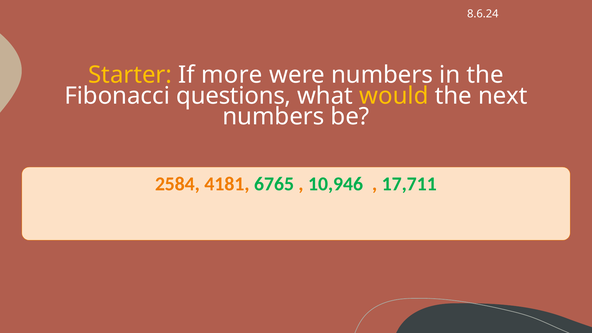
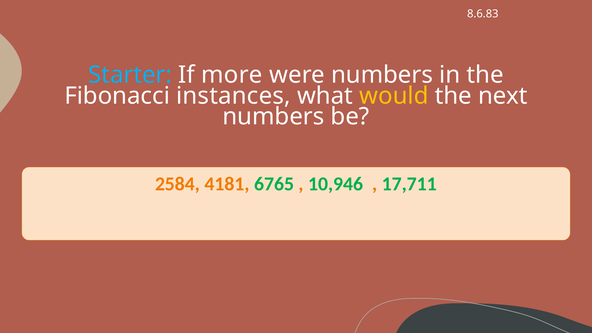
8.6.24: 8.6.24 -> 8.6.83
Starter colour: yellow -> light blue
questions: questions -> instances
